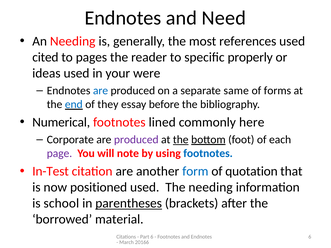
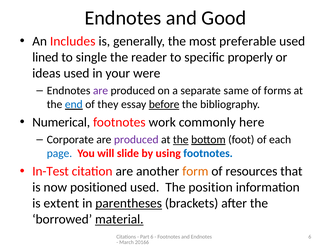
Need: Need -> Good
An Needing: Needing -> Includes
references: references -> preferable
cited: cited -> lined
pages: pages -> single
are at (101, 91) colour: blue -> purple
before underline: none -> present
lined: lined -> work
page colour: purple -> blue
note: note -> slide
form colour: blue -> orange
quotation: quotation -> resources
The needing: needing -> position
school: school -> extent
material underline: none -> present
